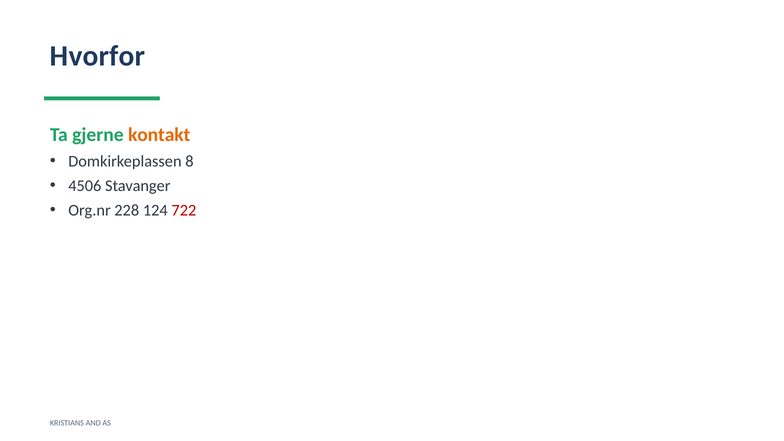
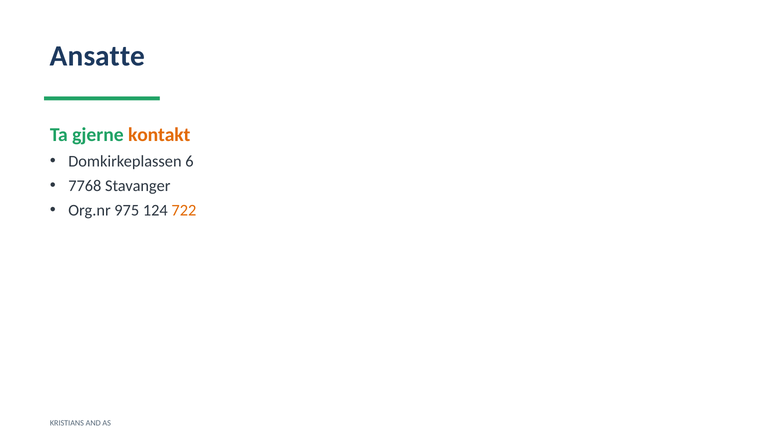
Hvorfor: Hvorfor -> Ansatte
8: 8 -> 6
4506: 4506 -> 7768
228: 228 -> 975
722 colour: red -> orange
